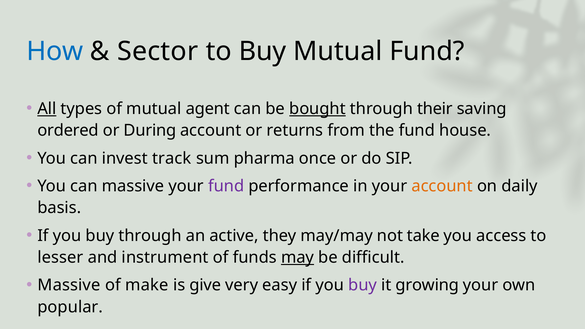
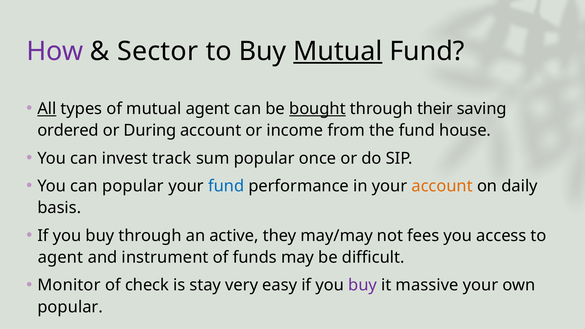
How colour: blue -> purple
Mutual at (338, 51) underline: none -> present
returns: returns -> income
sum pharma: pharma -> popular
can massive: massive -> popular
fund at (226, 186) colour: purple -> blue
take: take -> fees
lesser at (60, 257): lesser -> agent
may underline: present -> none
Massive at (69, 285): Massive -> Monitor
make: make -> check
give: give -> stay
growing: growing -> massive
